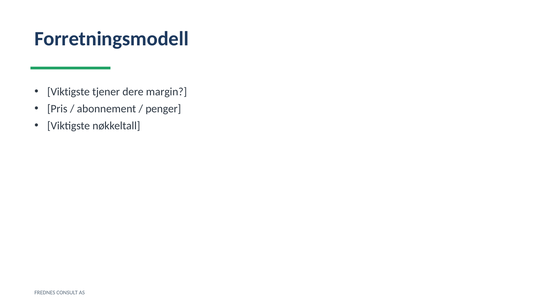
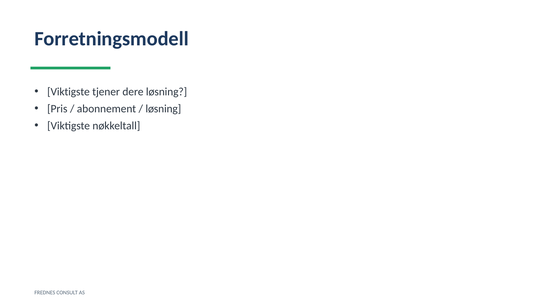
dere margin: margin -> løsning
penger at (163, 109): penger -> løsning
